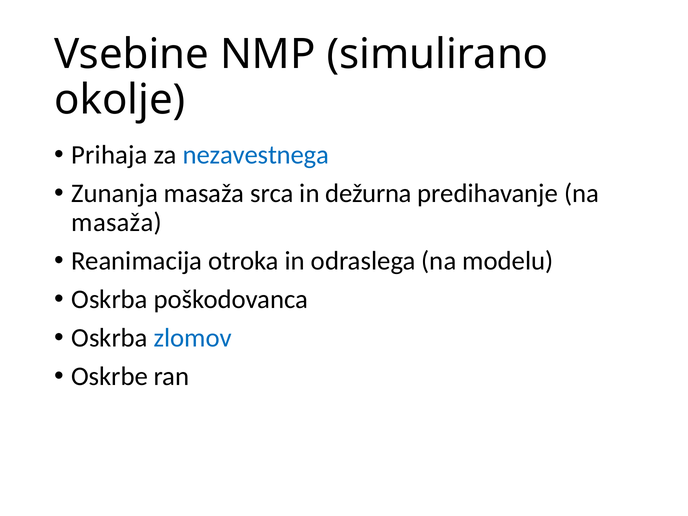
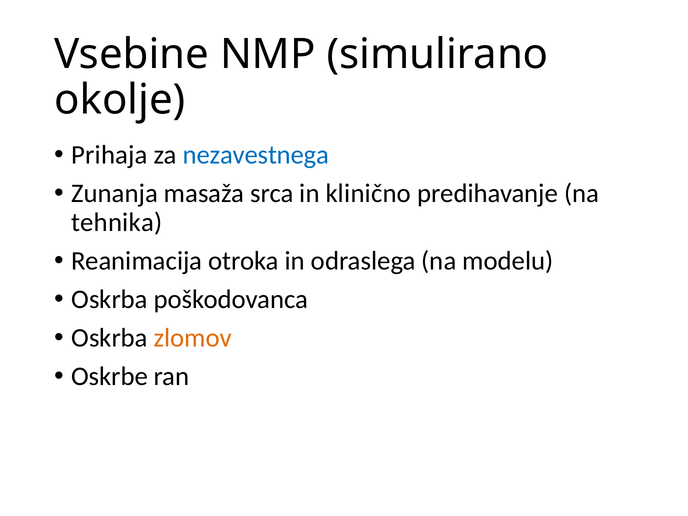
dežurna: dežurna -> klinično
masaža at (117, 222): masaža -> tehnika
zlomov colour: blue -> orange
